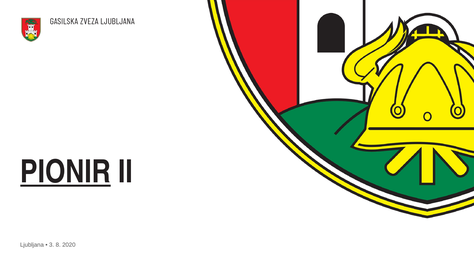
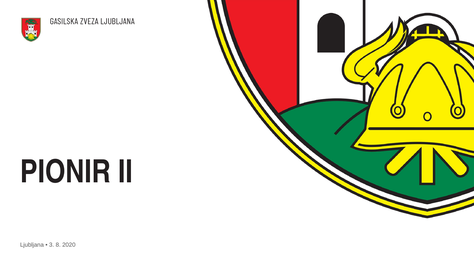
PIONIR underline: present -> none
